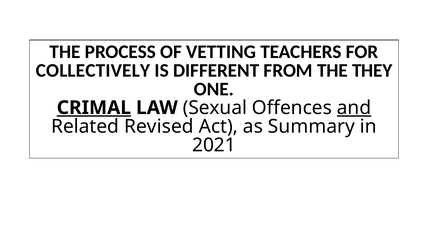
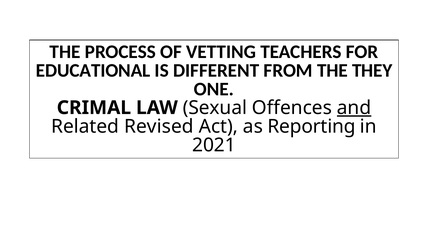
COLLECTIVELY: COLLECTIVELY -> EDUCATIONAL
CRIMAL underline: present -> none
Summary: Summary -> Reporting
